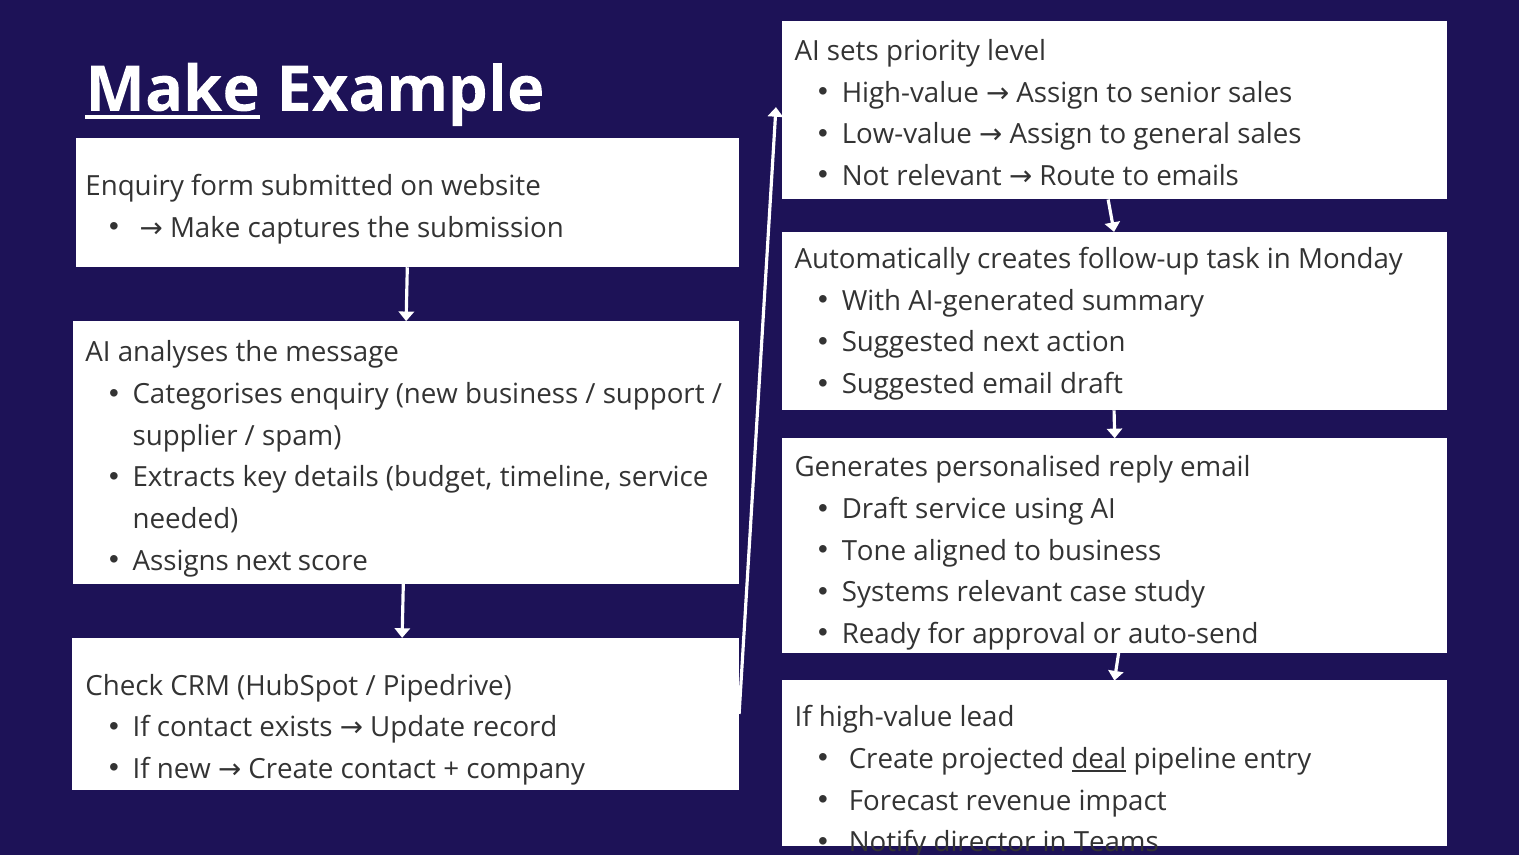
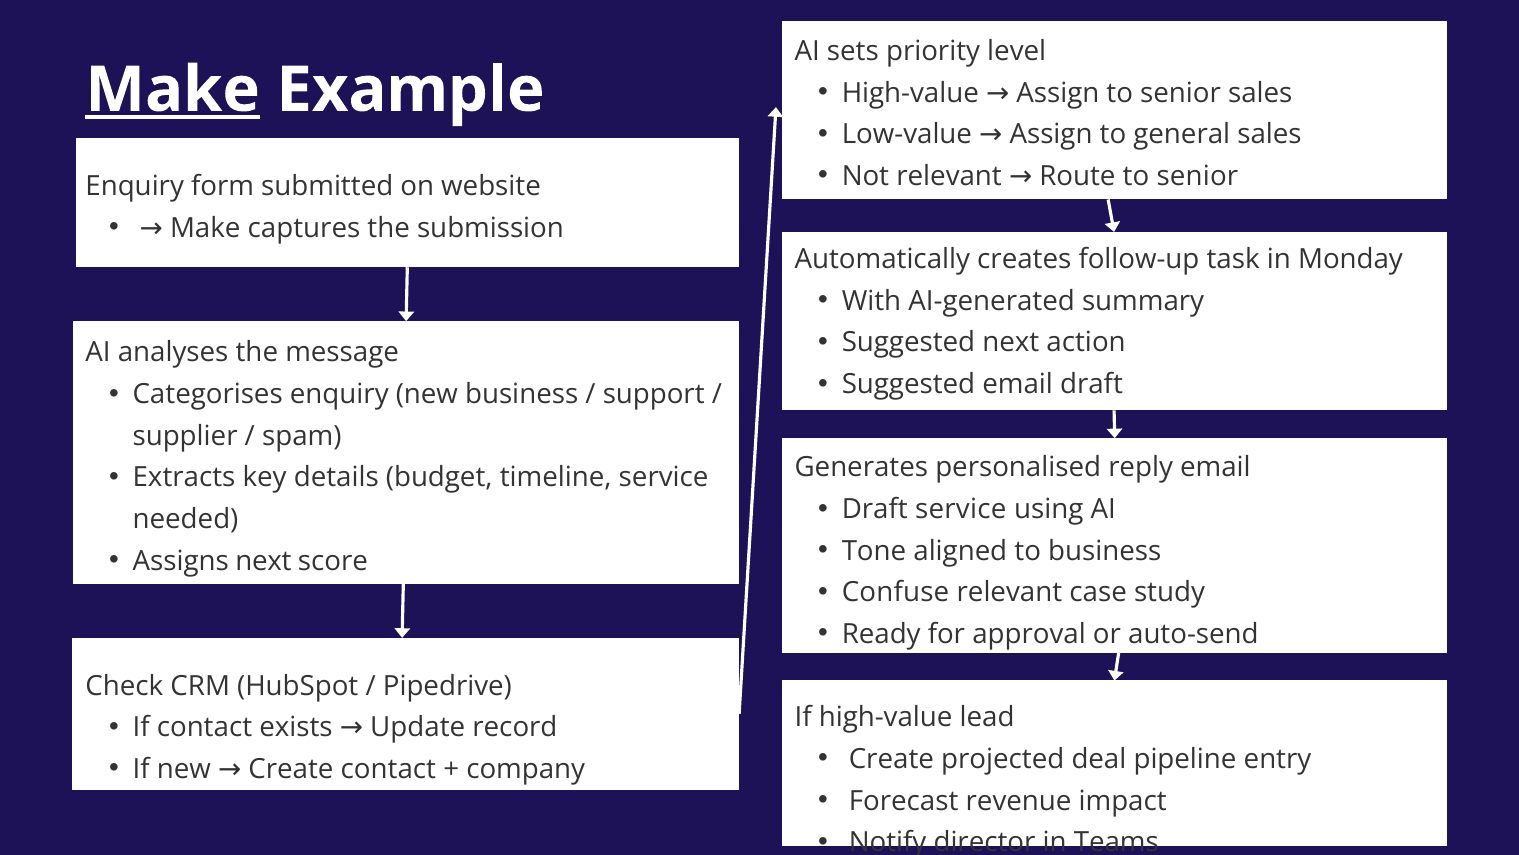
Route to emails: emails -> senior
Systems: Systems -> Confuse
deal underline: present -> none
